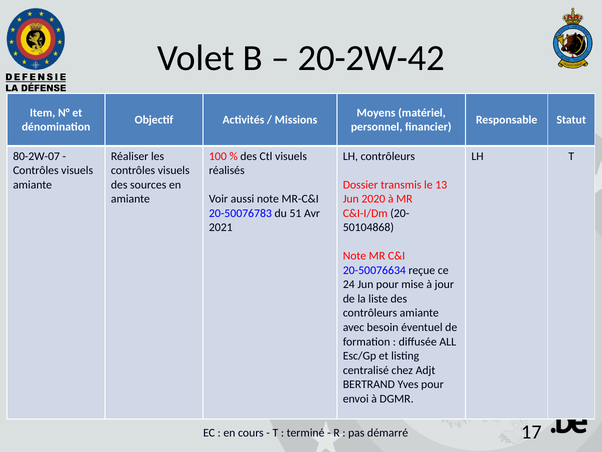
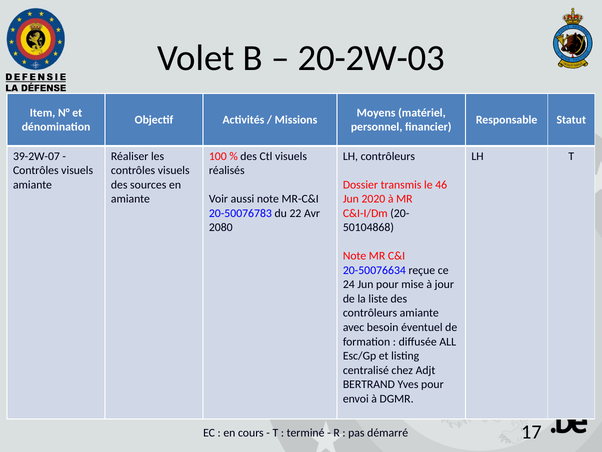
20-2W-42: 20-2W-42 -> 20-2W-03
80-2W-07: 80-2W-07 -> 39-2W-07
13: 13 -> 46
51: 51 -> 22
2021: 2021 -> 2080
